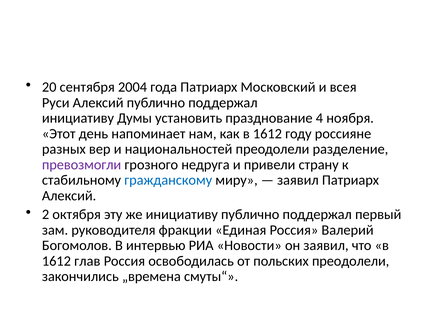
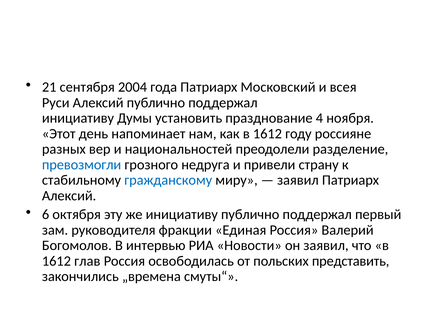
20: 20 -> 21
превозмогли colour: purple -> blue
2: 2 -> 6
польских преодолели: преодолели -> представить
